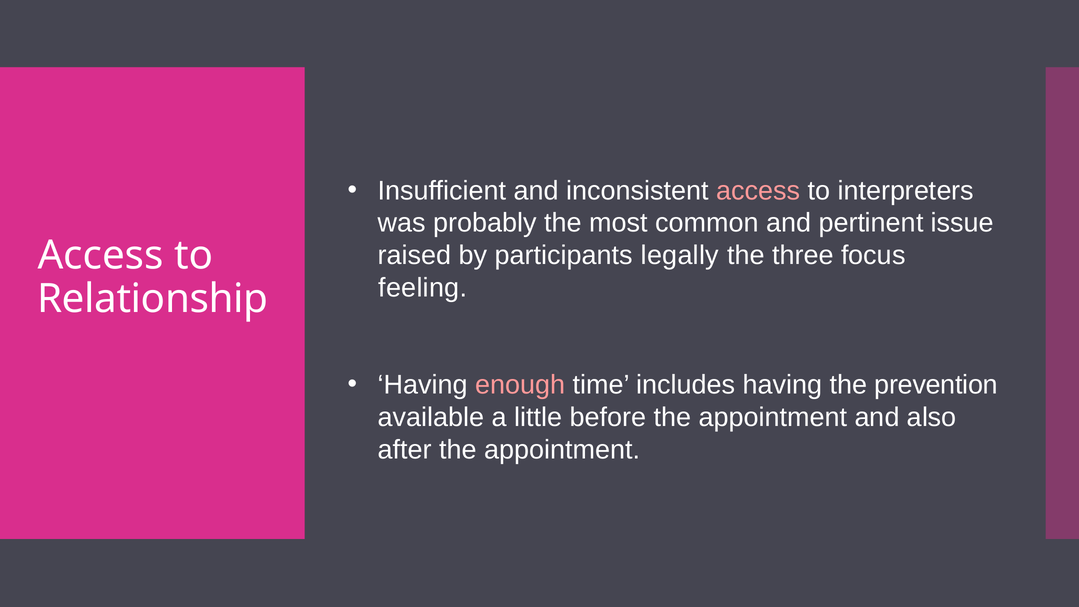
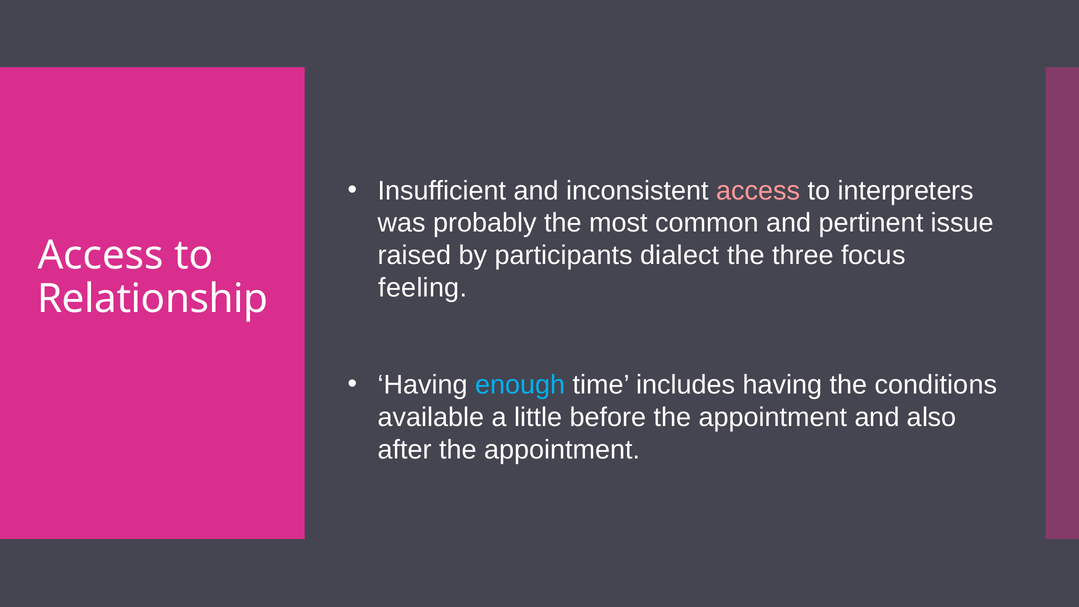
legally: legally -> dialect
enough colour: pink -> light blue
prevention: prevention -> conditions
